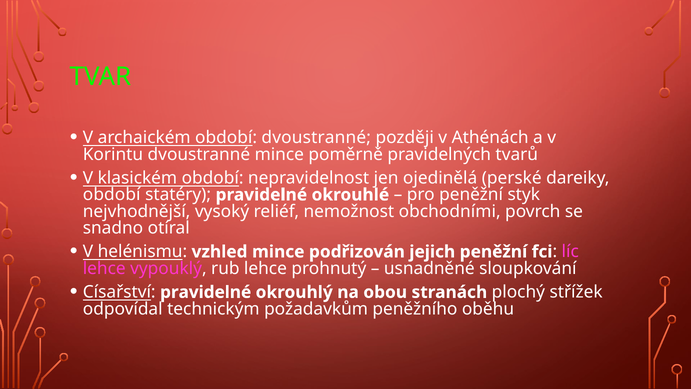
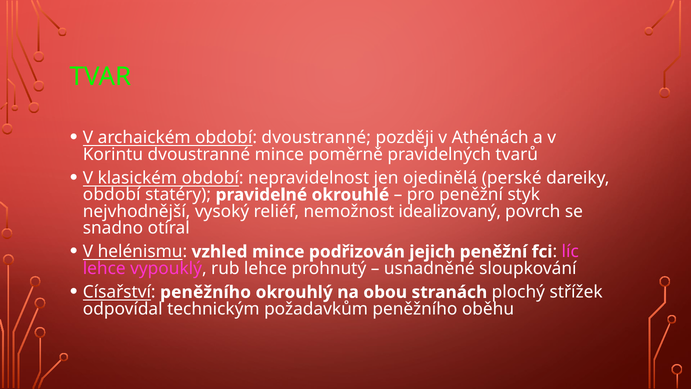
obchodními: obchodními -> idealizovaný
Císařství pravidelné: pravidelné -> peněžního
